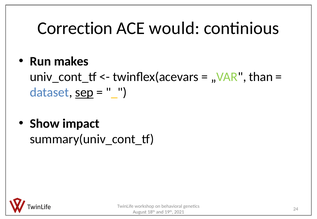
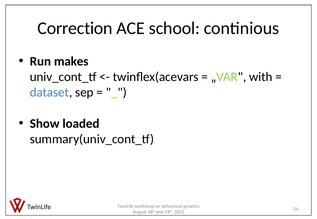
would: would -> school
than: than -> with
sep underline: present -> none
impact: impact -> loaded
